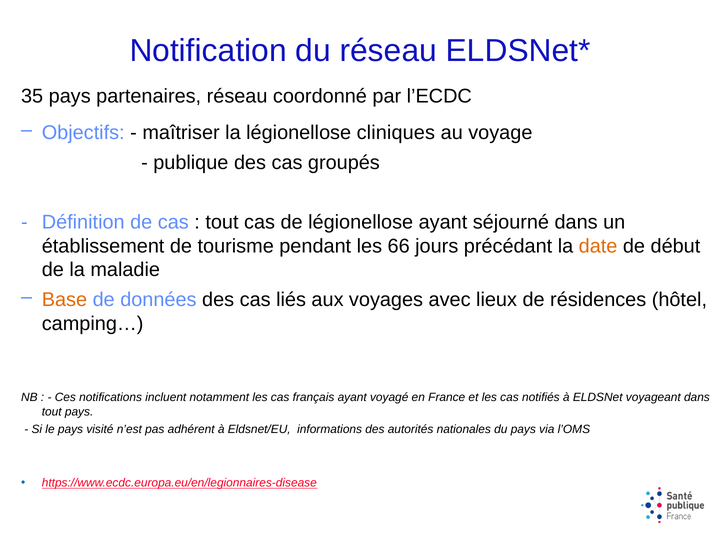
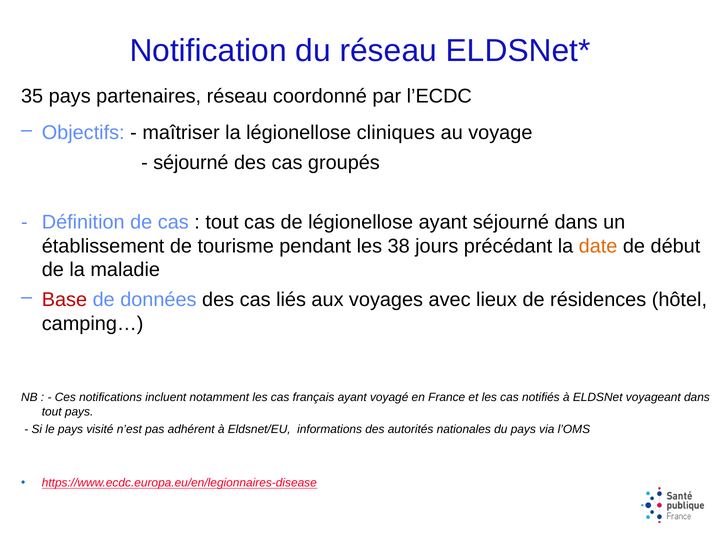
publique at (191, 163): publique -> séjourné
66: 66 -> 38
Base colour: orange -> red
